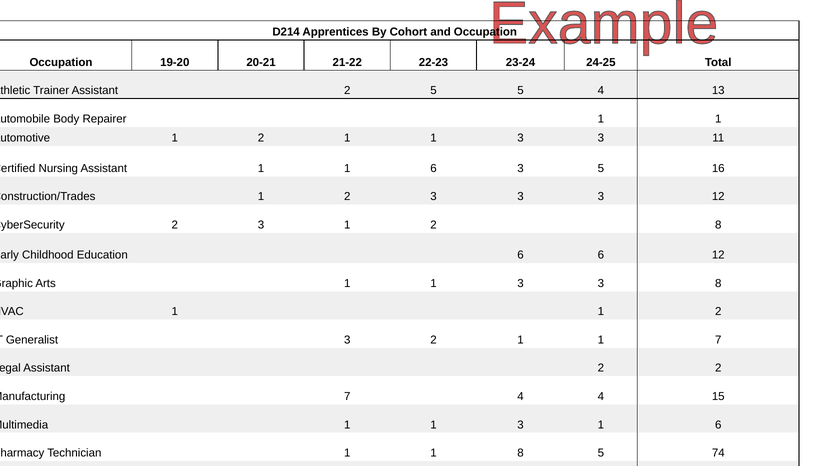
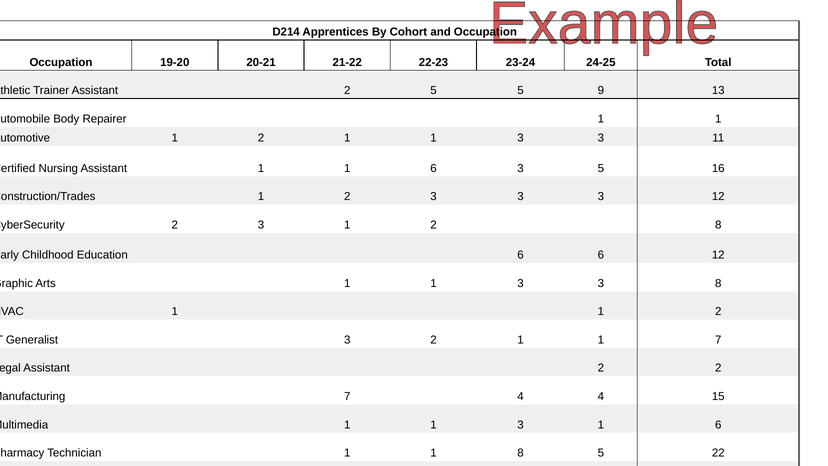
5 4: 4 -> 9
74: 74 -> 22
